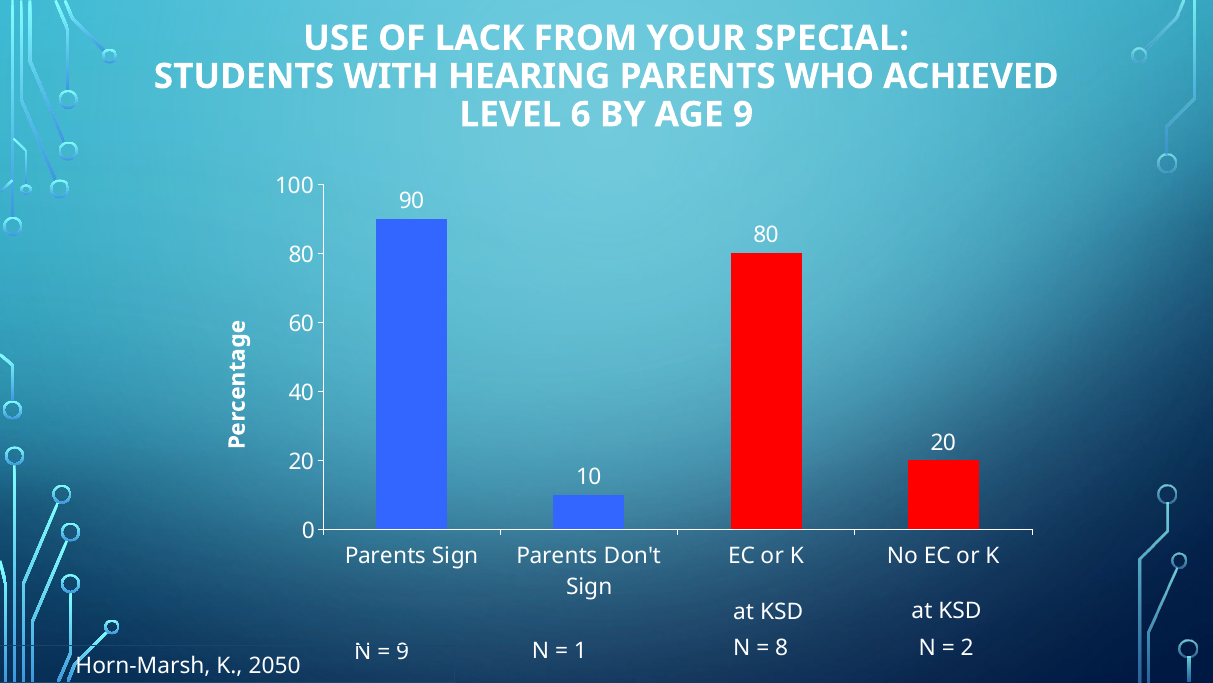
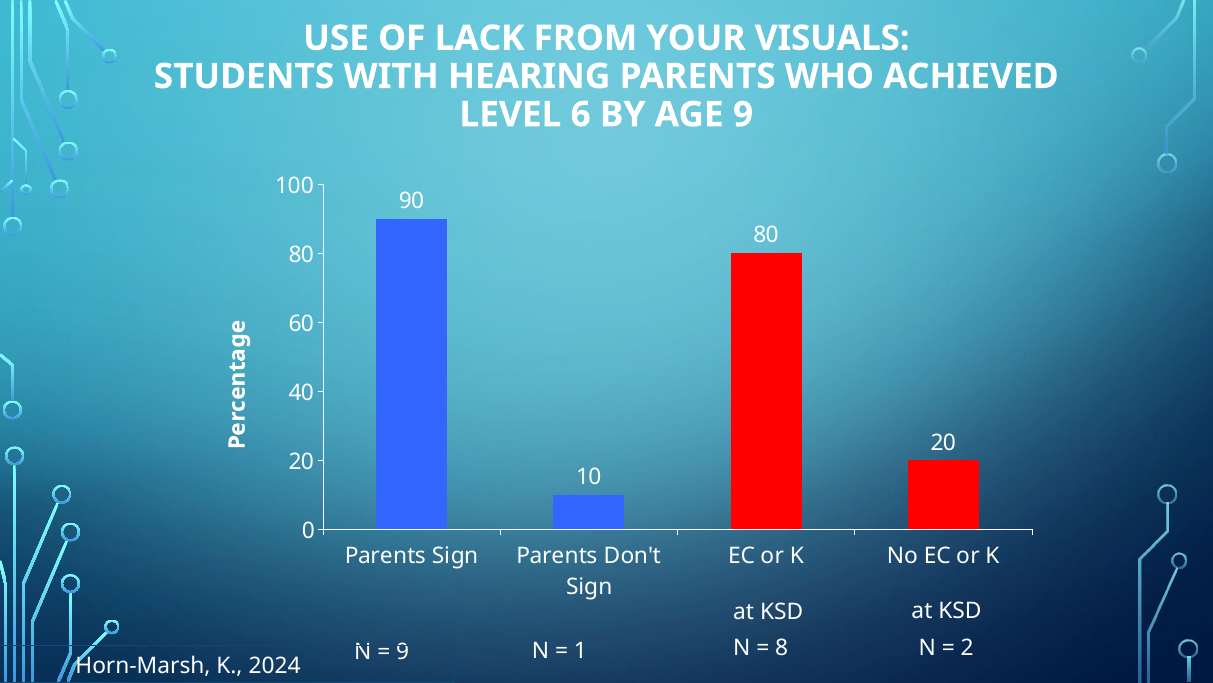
SPECIAL: SPECIAL -> VISUALS
2050: 2050 -> 2024
